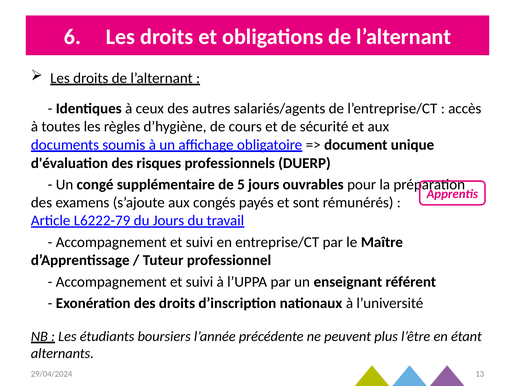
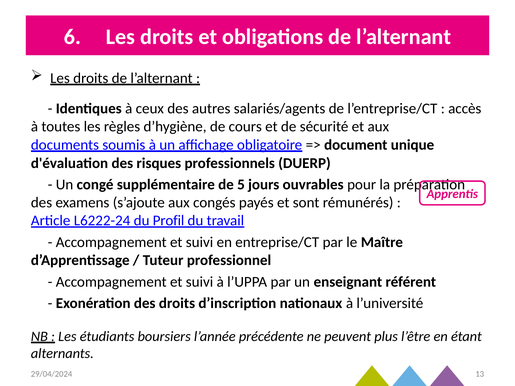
L6222-79: L6222-79 -> L6222-24
du Jours: Jours -> Profil
